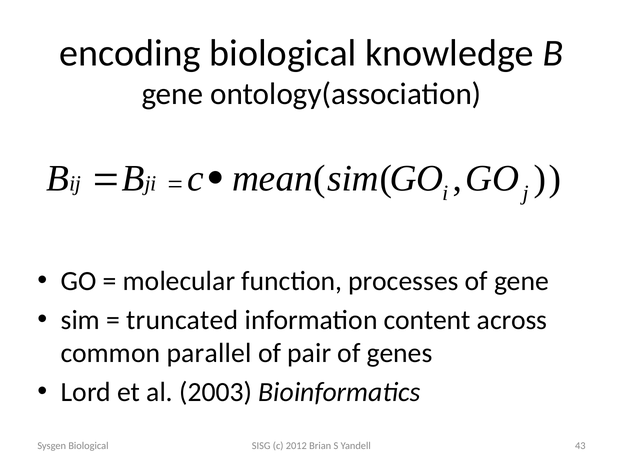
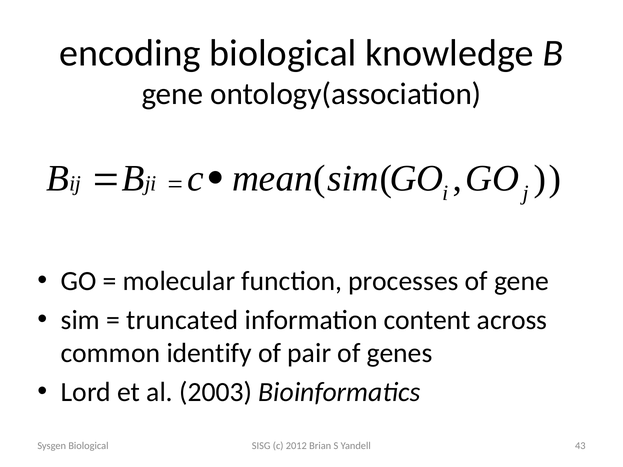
parallel: parallel -> identify
